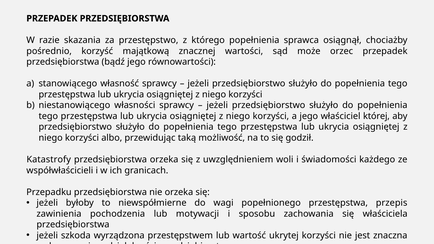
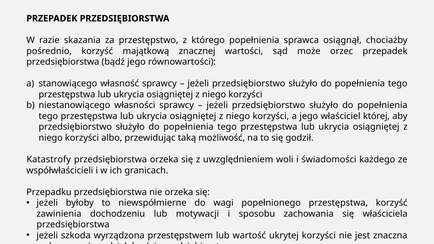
przestępstwa przepis: przepis -> korzyść
pochodzenia: pochodzenia -> dochodzeniu
